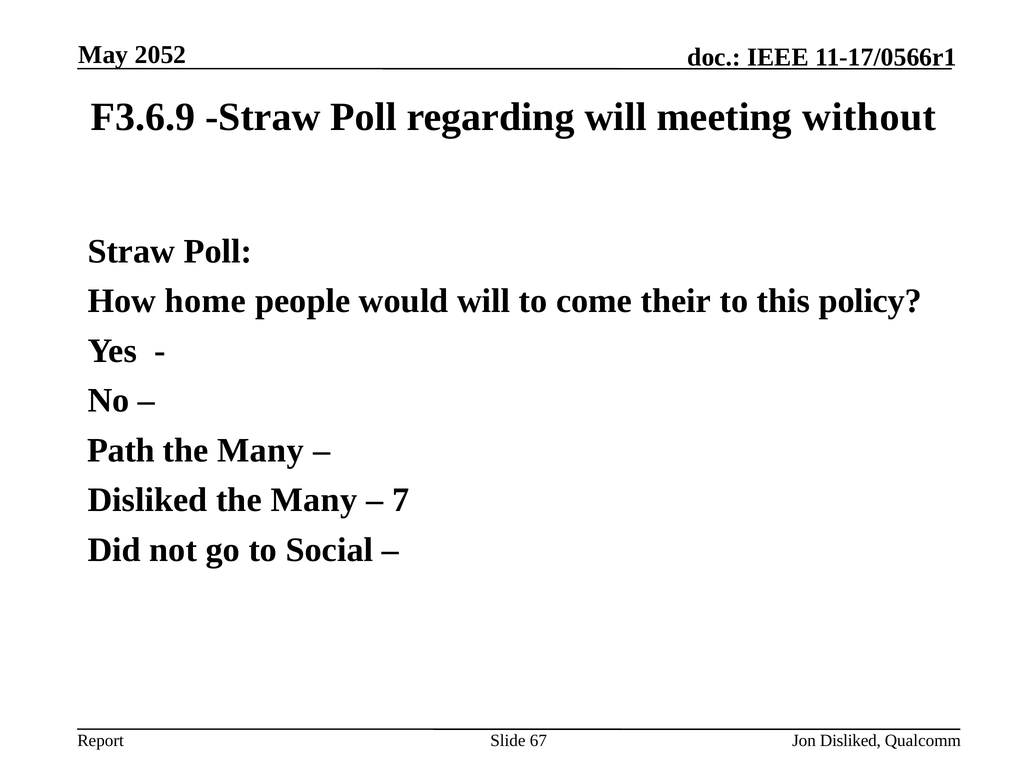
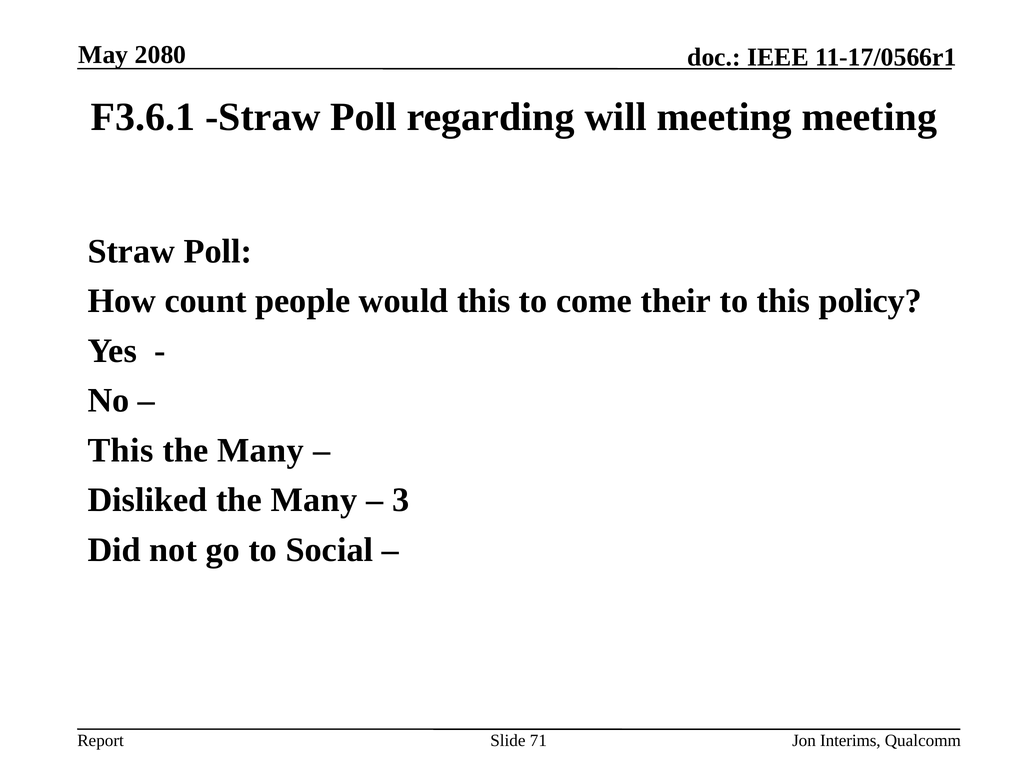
2052: 2052 -> 2080
F3.6.9: F3.6.9 -> F3.6.1
meeting without: without -> meeting
home: home -> count
would will: will -> this
Path at (121, 450): Path -> This
7: 7 -> 3
67: 67 -> 71
Jon Disliked: Disliked -> Interims
